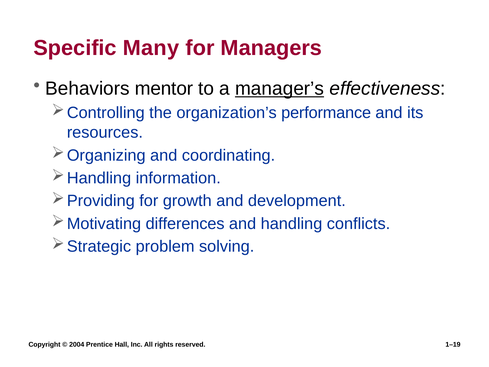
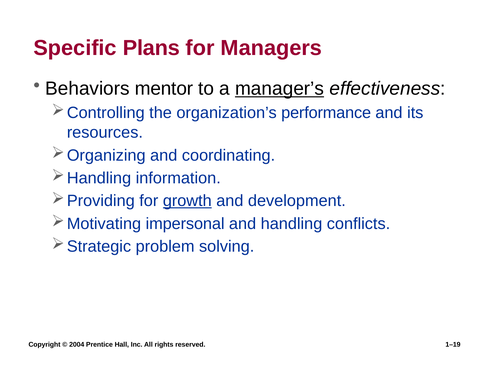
Many: Many -> Plans
growth underline: none -> present
differences: differences -> impersonal
